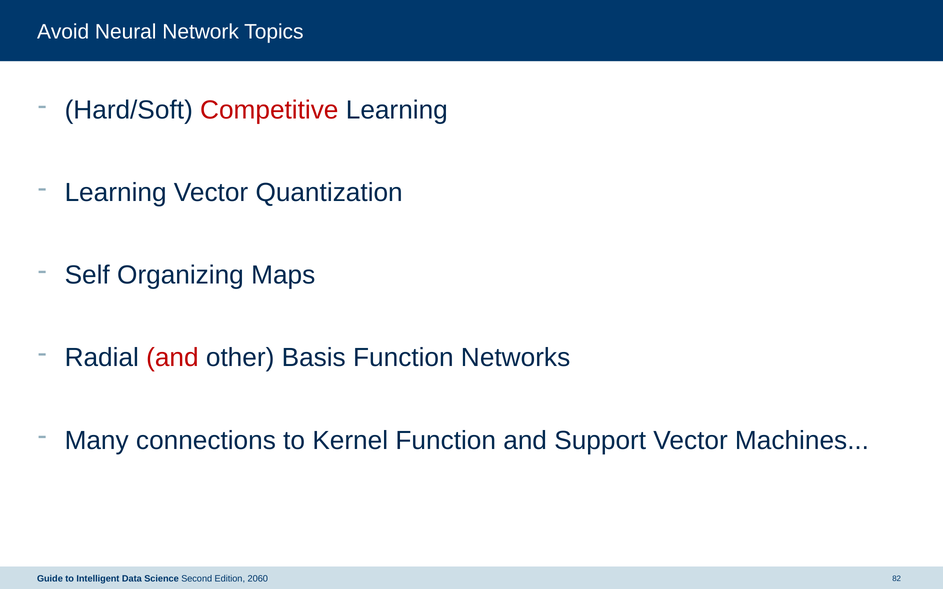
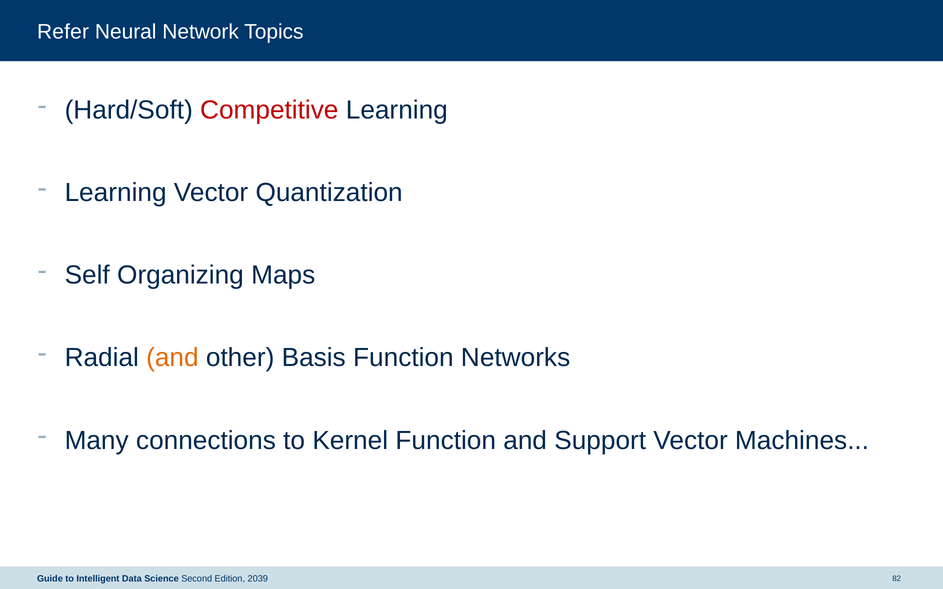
Avoid: Avoid -> Refer
and at (172, 358) colour: red -> orange
2060: 2060 -> 2039
